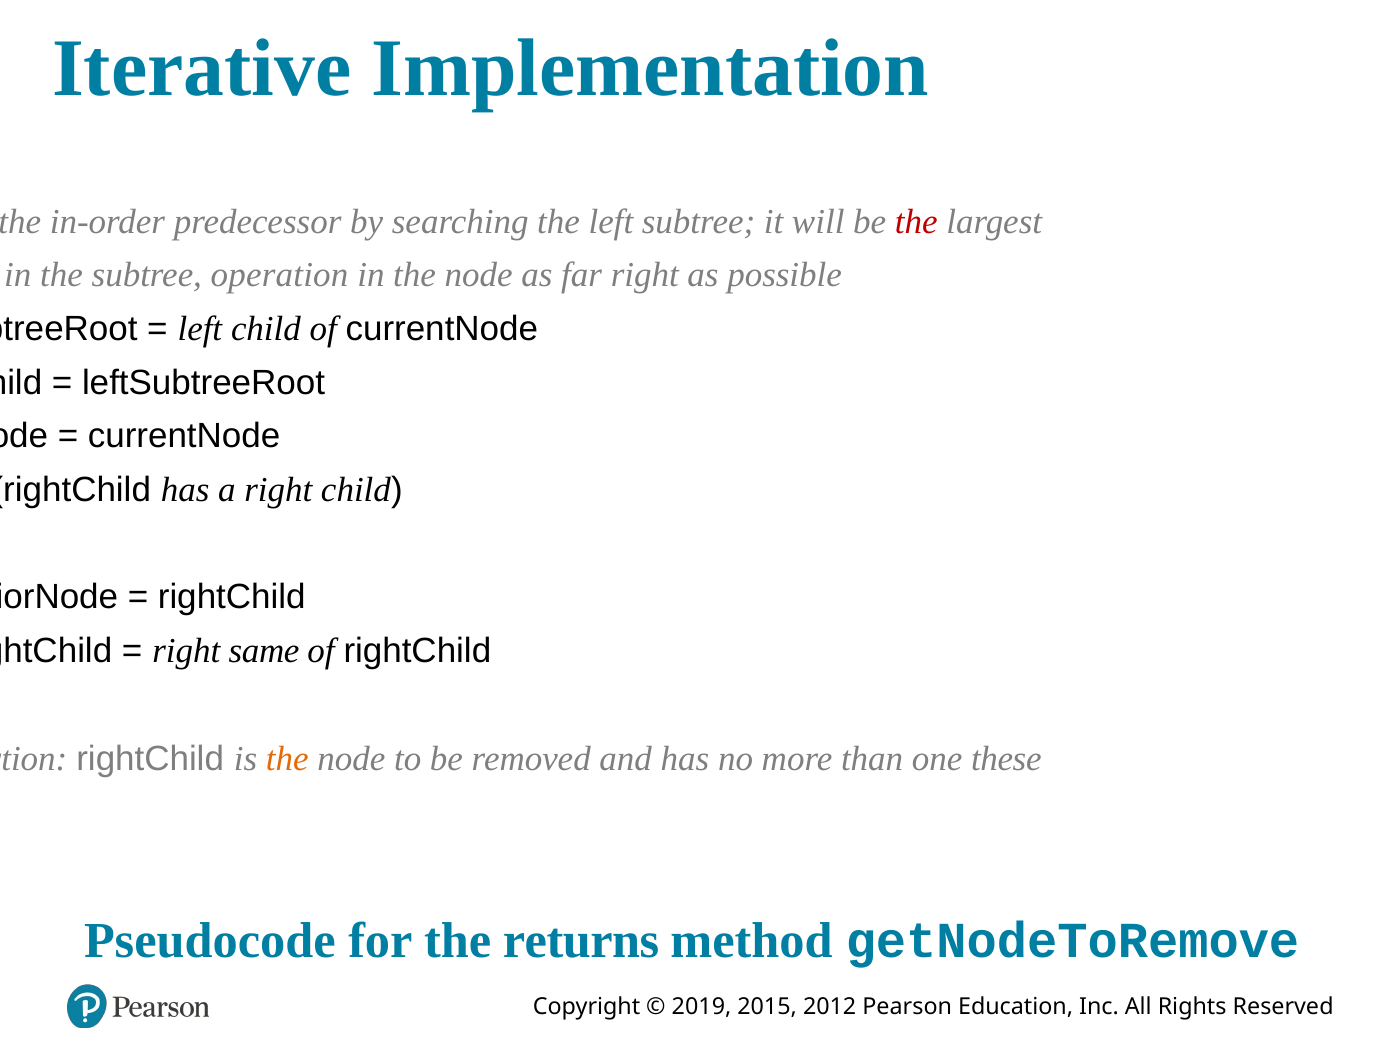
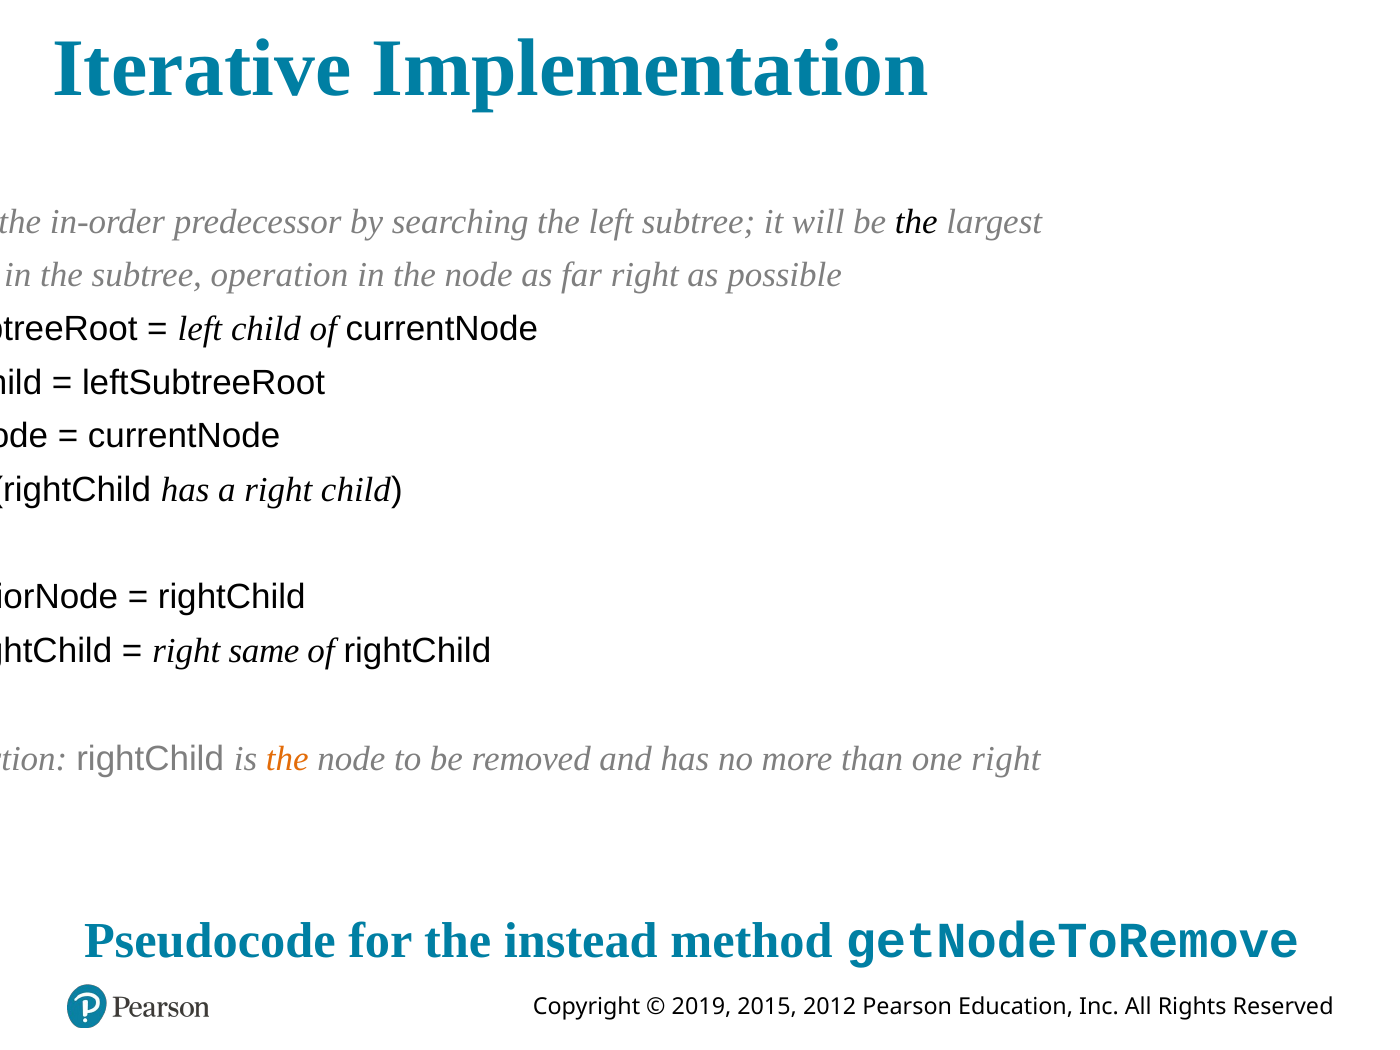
the at (916, 222) colour: red -> black
one these: these -> right
returns: returns -> instead
